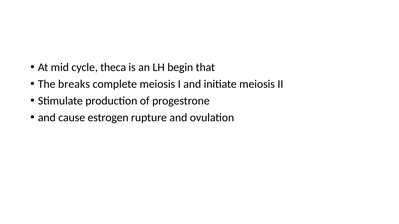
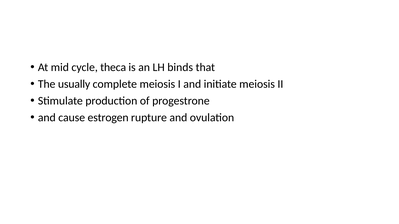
begin: begin -> binds
breaks: breaks -> usually
